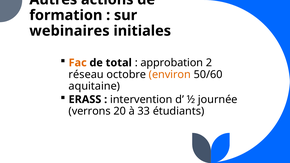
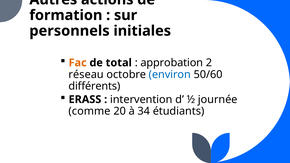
webinaires: webinaires -> personnels
environ colour: orange -> blue
aquitaine: aquitaine -> différents
verrons: verrons -> comme
33: 33 -> 34
